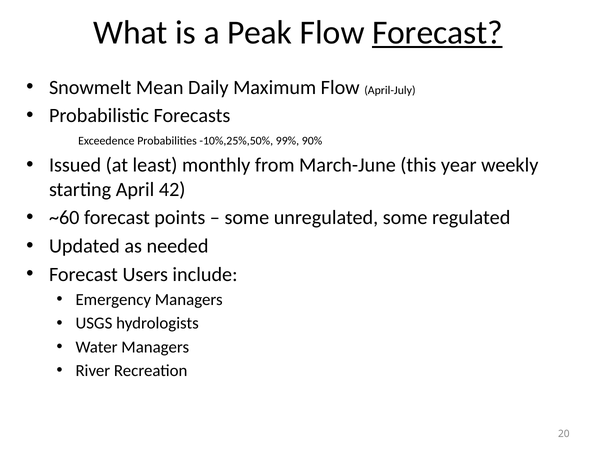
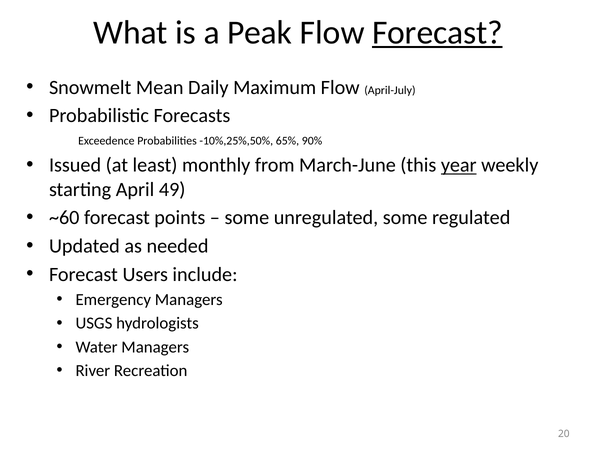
99%: 99% -> 65%
year underline: none -> present
42: 42 -> 49
